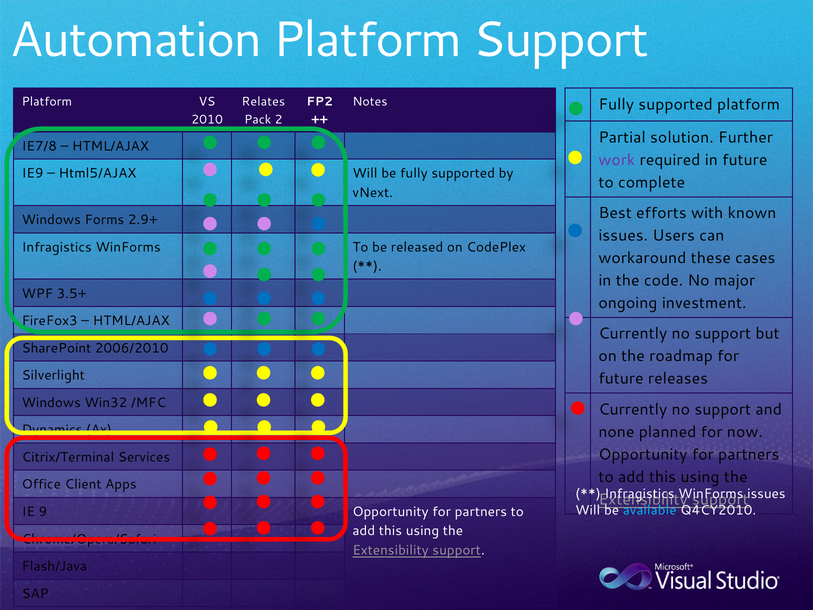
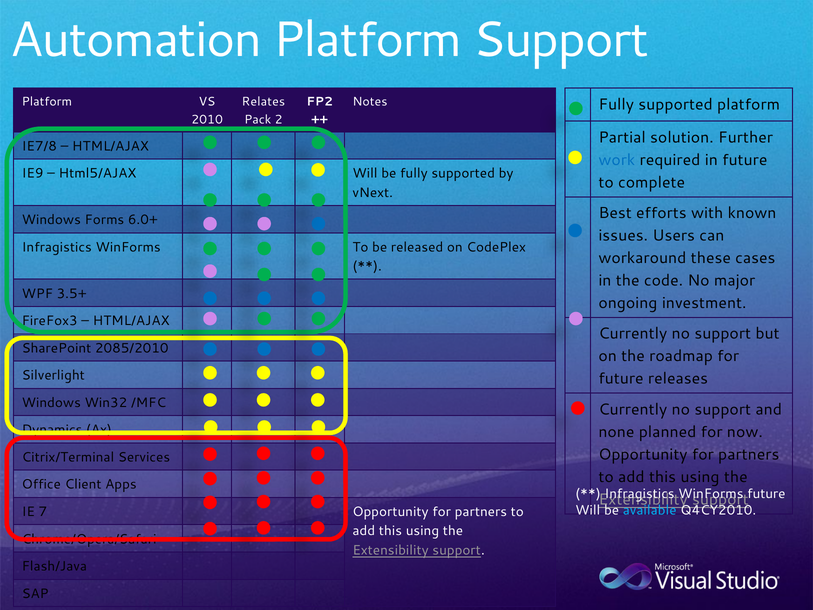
work colour: purple -> blue
2.9+: 2.9+ -> 6.0+
2006/2010: 2006/2010 -> 2085/2010
issues at (766, 494): issues -> future
9: 9 -> 7
